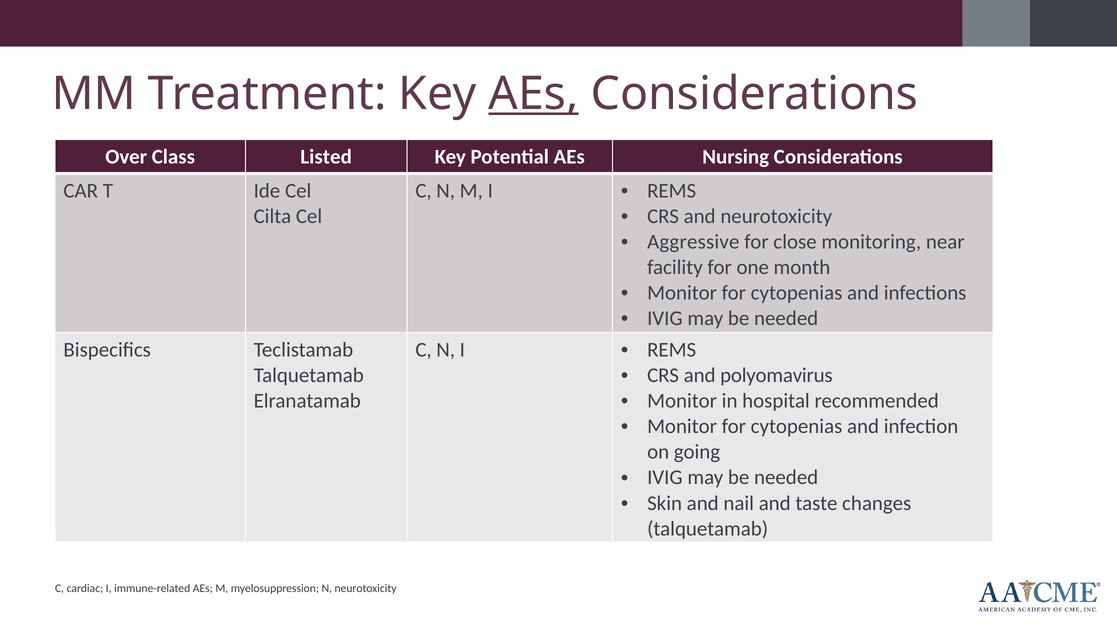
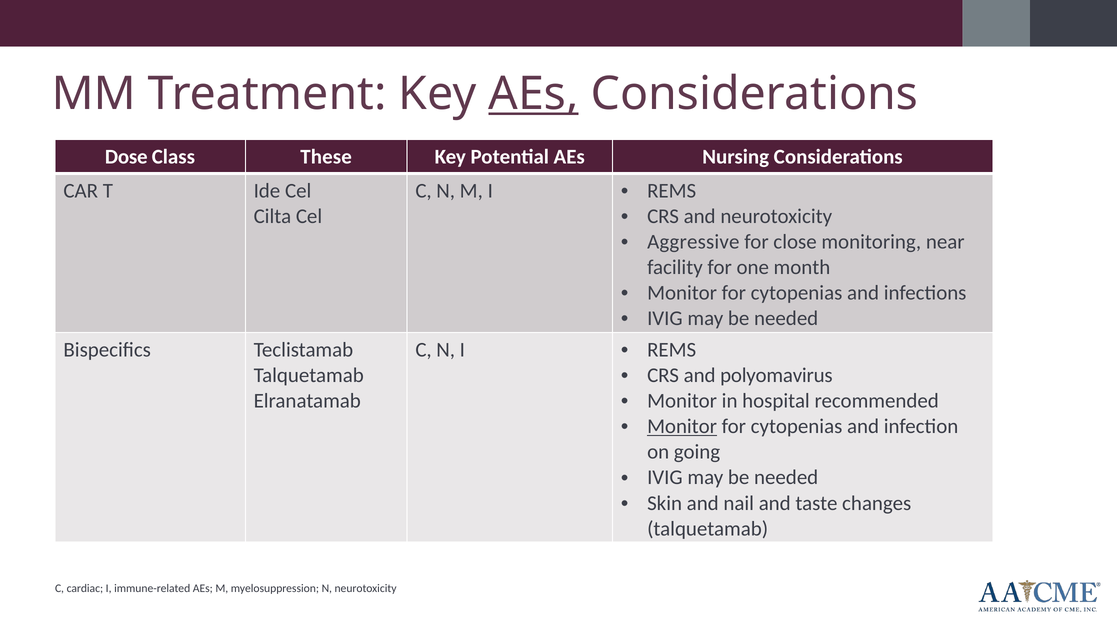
Over: Over -> Dose
Listed: Listed -> These
Monitor at (682, 427) underline: none -> present
